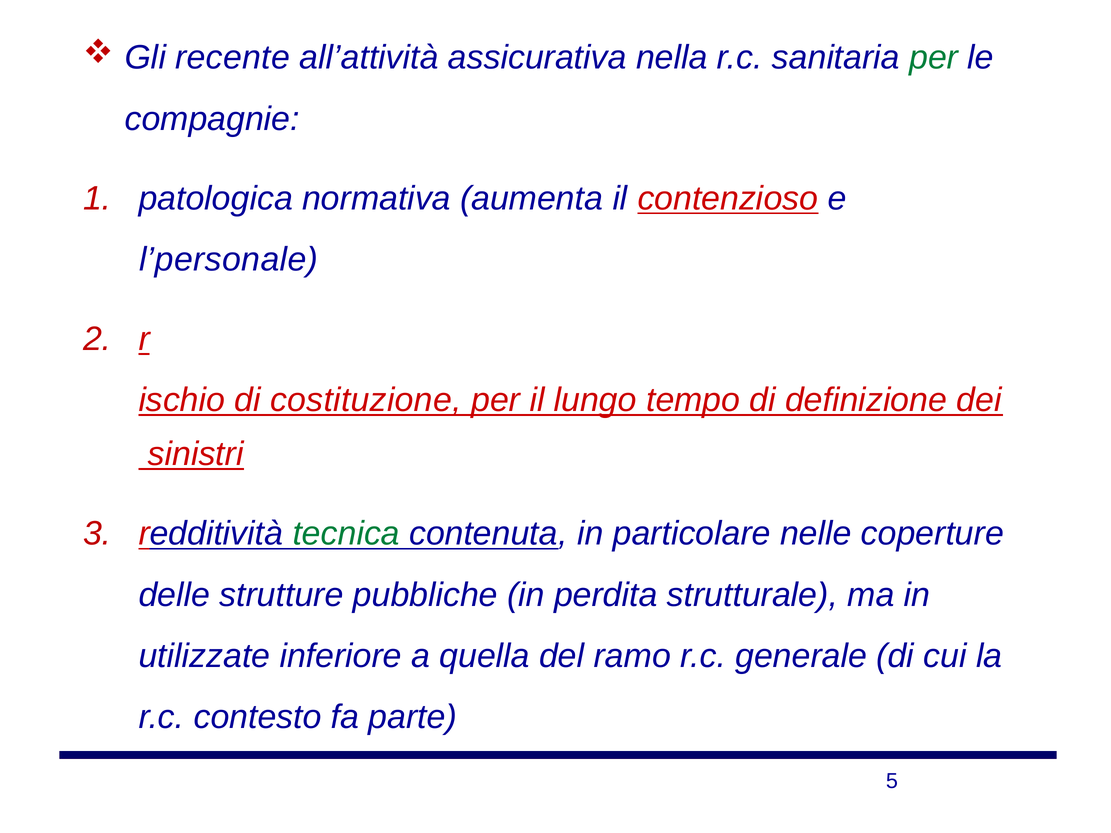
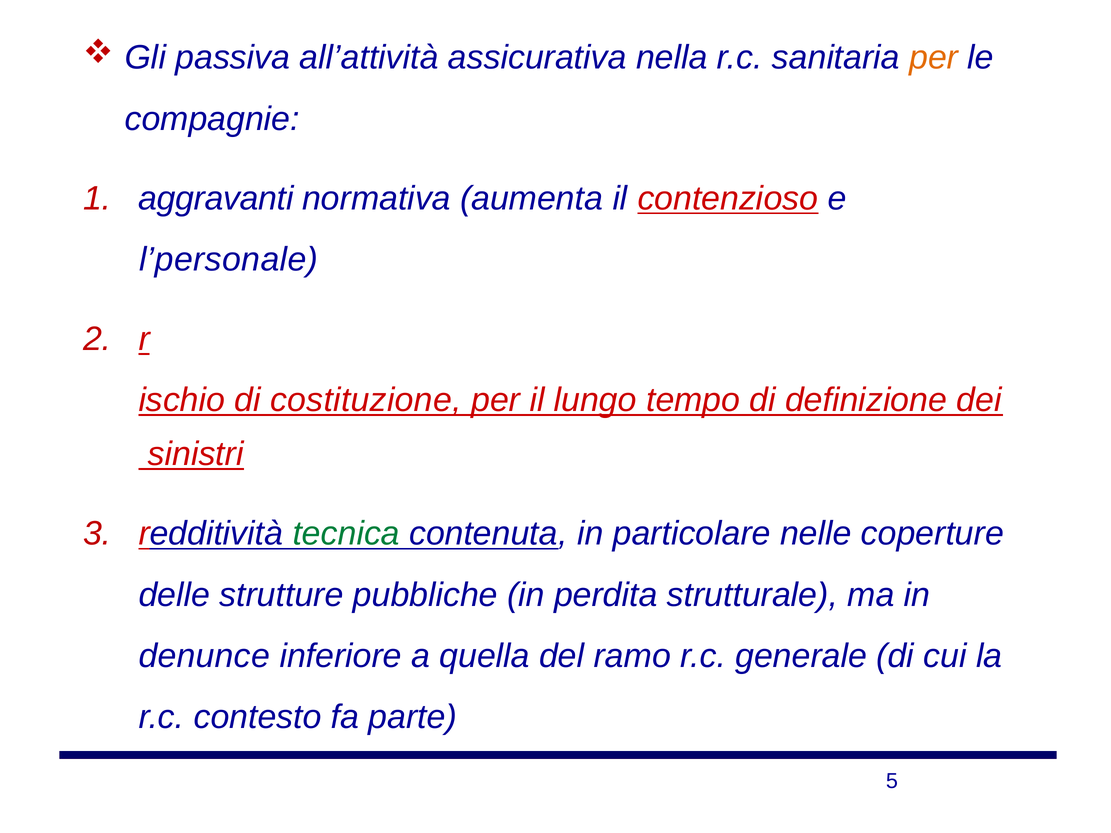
recente: recente -> passiva
per at (934, 58) colour: green -> orange
patologica: patologica -> aggravanti
utilizzate: utilizzate -> denunce
